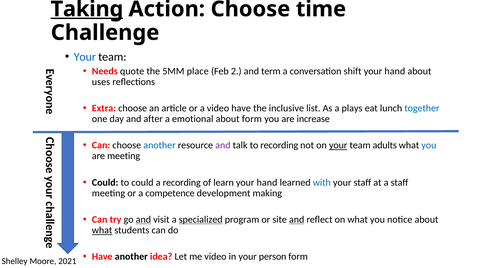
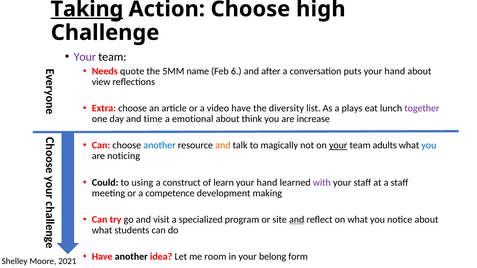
time: time -> high
Your at (85, 57) colour: blue -> purple
place: place -> name
2: 2 -> 6
term: term -> after
shift: shift -> puts
uses: uses -> view
inclusive: inclusive -> diversity
together colour: blue -> purple
after: after -> time
about form: form -> think
and at (223, 145) colour: purple -> orange
to recording: recording -> magically
are meeting: meeting -> noticing
to could: could -> using
a recording: recording -> construct
with colour: blue -> purple
and at (143, 220) underline: present -> none
specialized underline: present -> none
what at (102, 231) underline: present -> none
me video: video -> room
person: person -> belong
